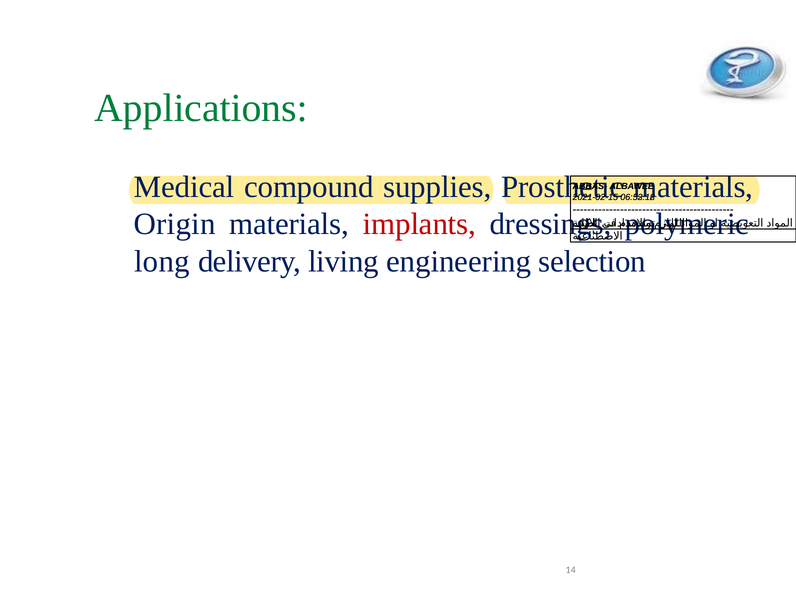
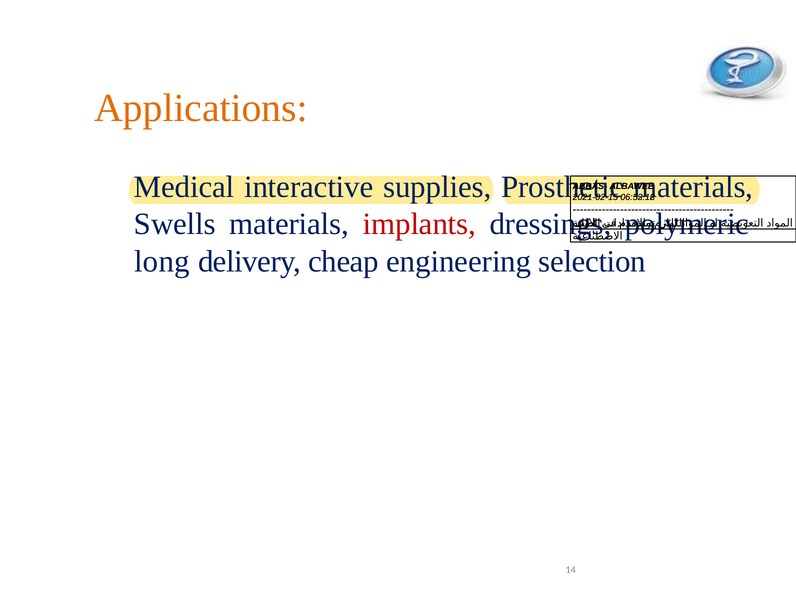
Applications colour: green -> orange
compound: compound -> interactive
Origin: Origin -> Swells
living: living -> cheap
